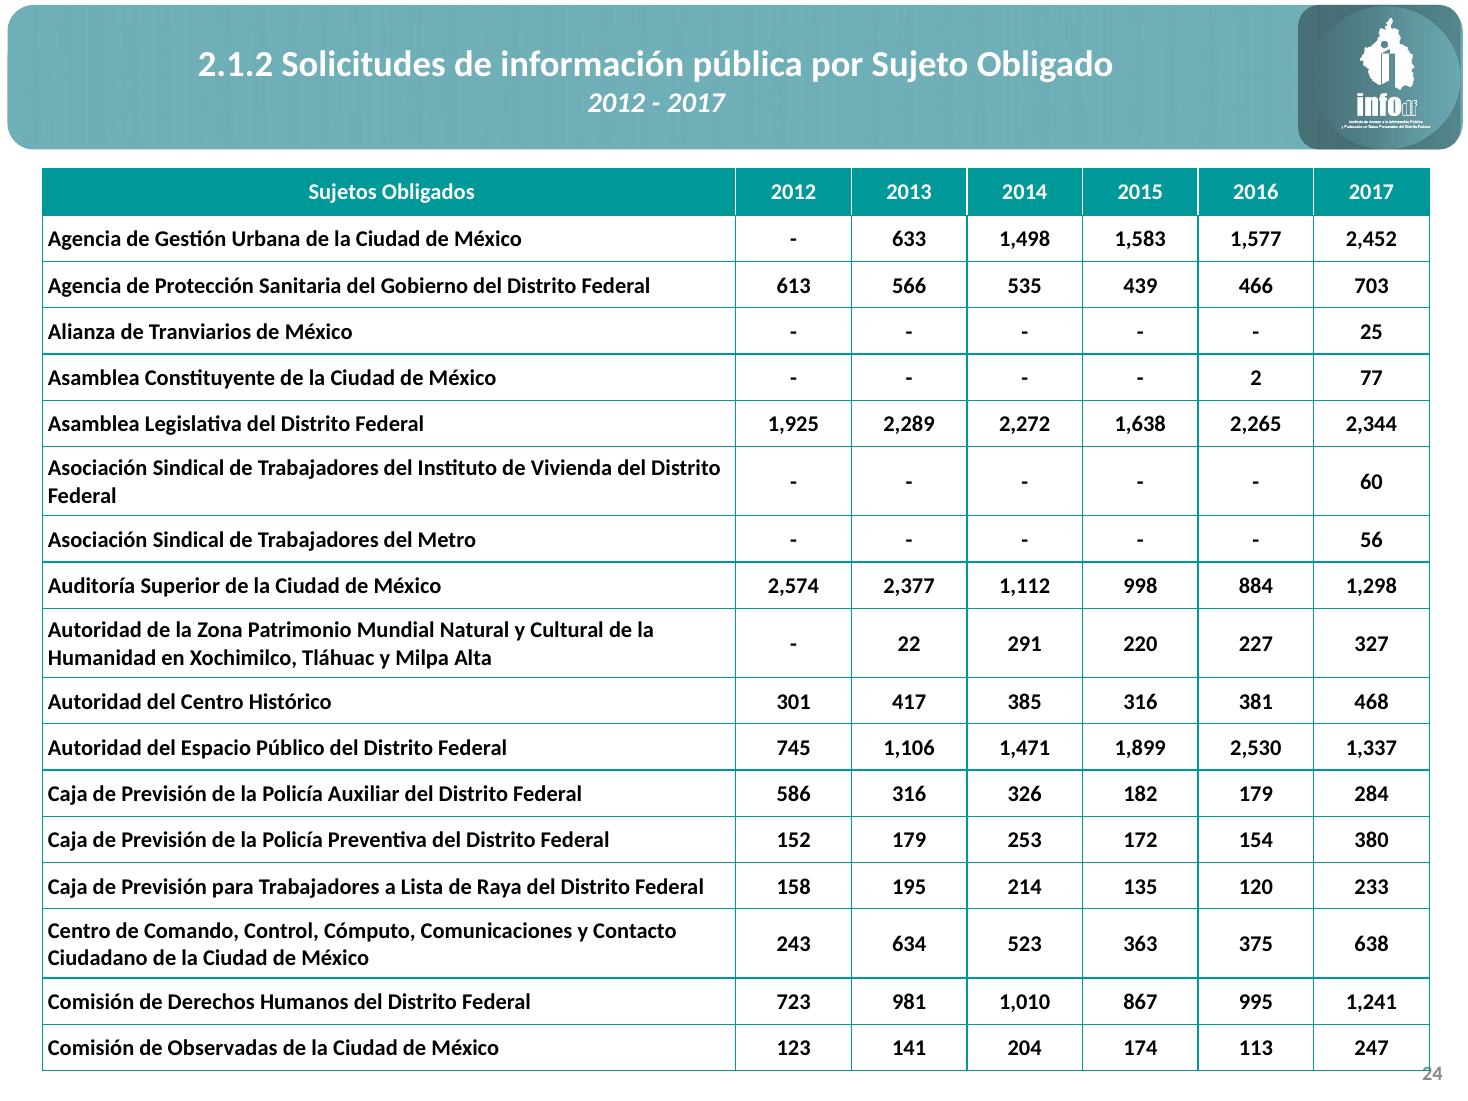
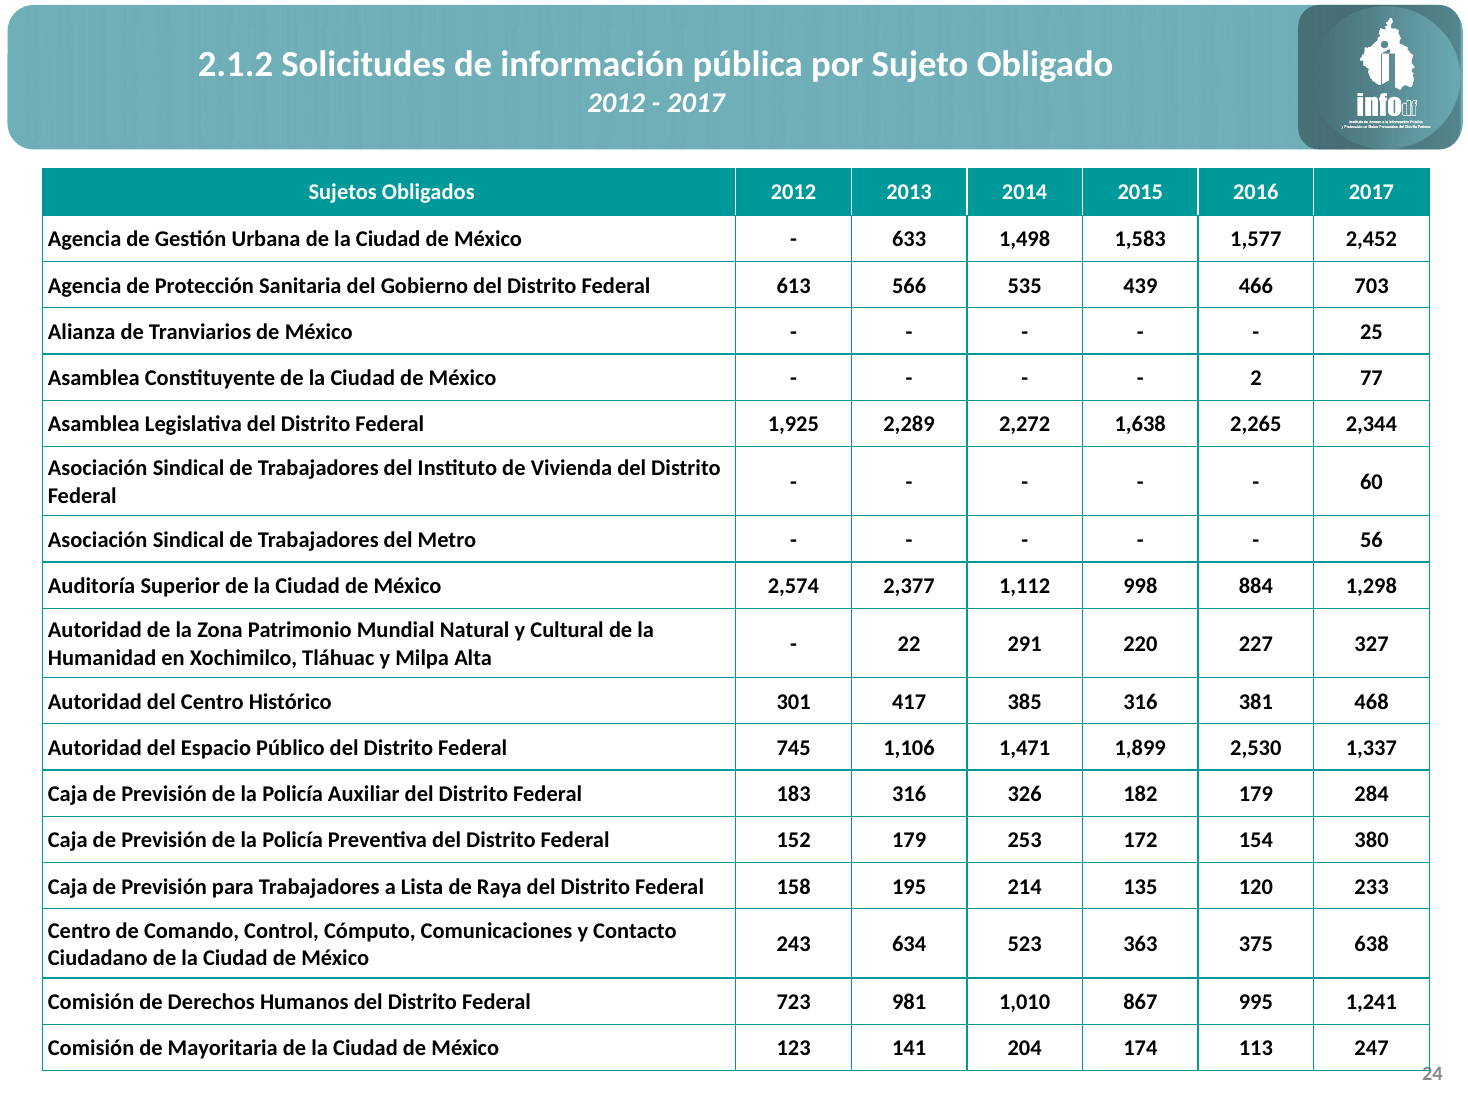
586: 586 -> 183
Observadas: Observadas -> Mayoritaria
